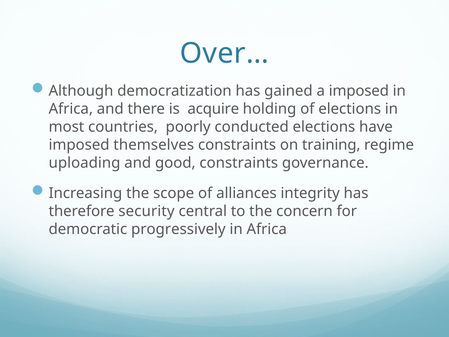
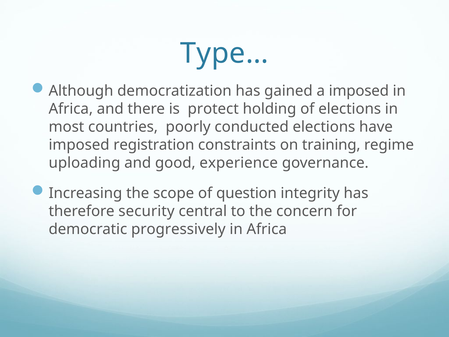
Over…: Over… -> Type…
acquire: acquire -> protect
themselves: themselves -> registration
good constraints: constraints -> experience
alliances: alliances -> question
